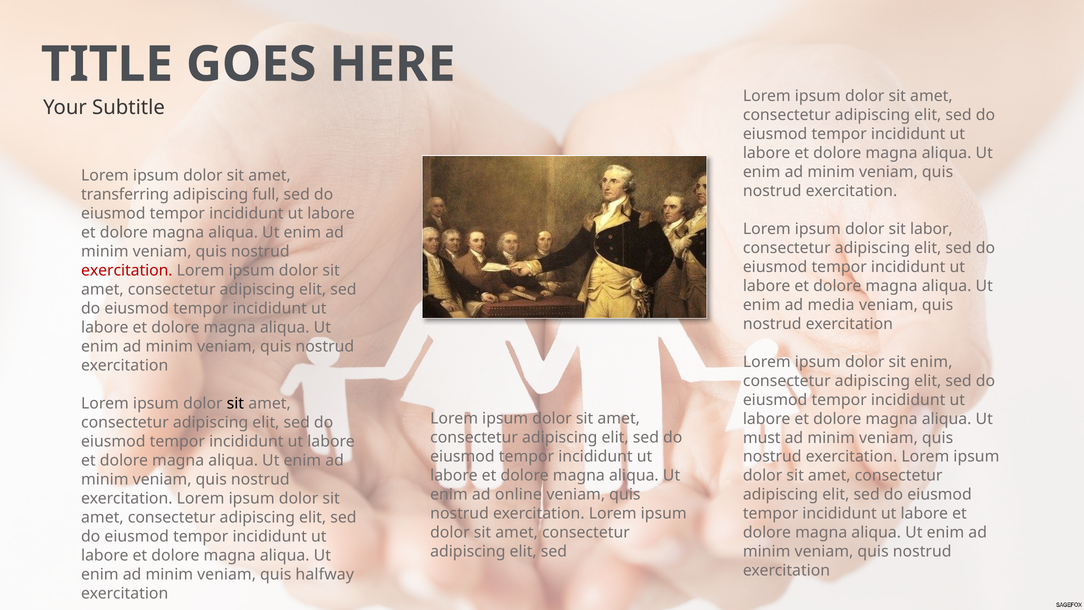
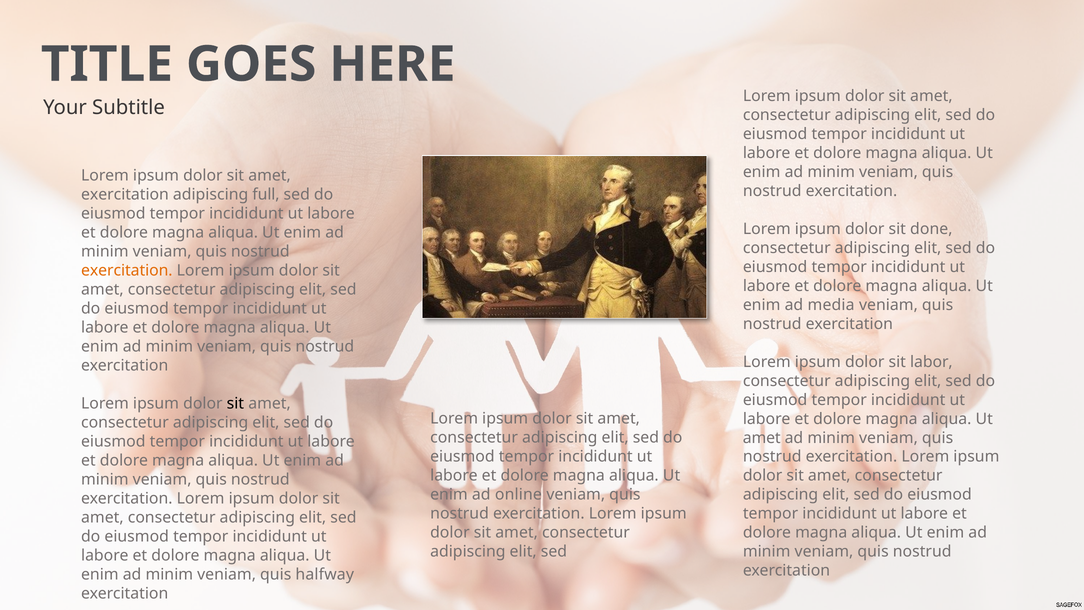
transferring at (125, 194): transferring -> exercitation
labor: labor -> done
exercitation at (127, 270) colour: red -> orange
sit enim: enim -> labor
must at (762, 438): must -> amet
